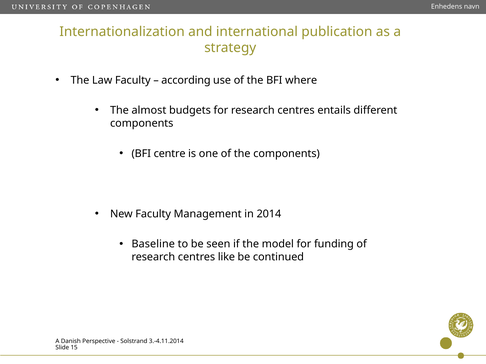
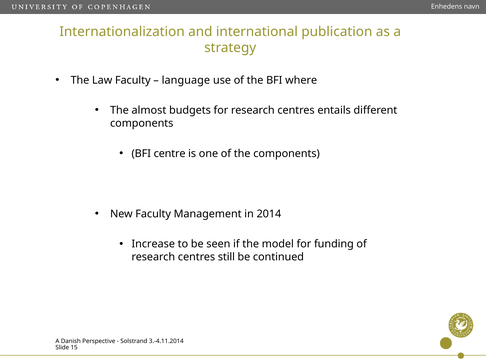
according: according -> language
Baseline: Baseline -> Increase
like: like -> still
